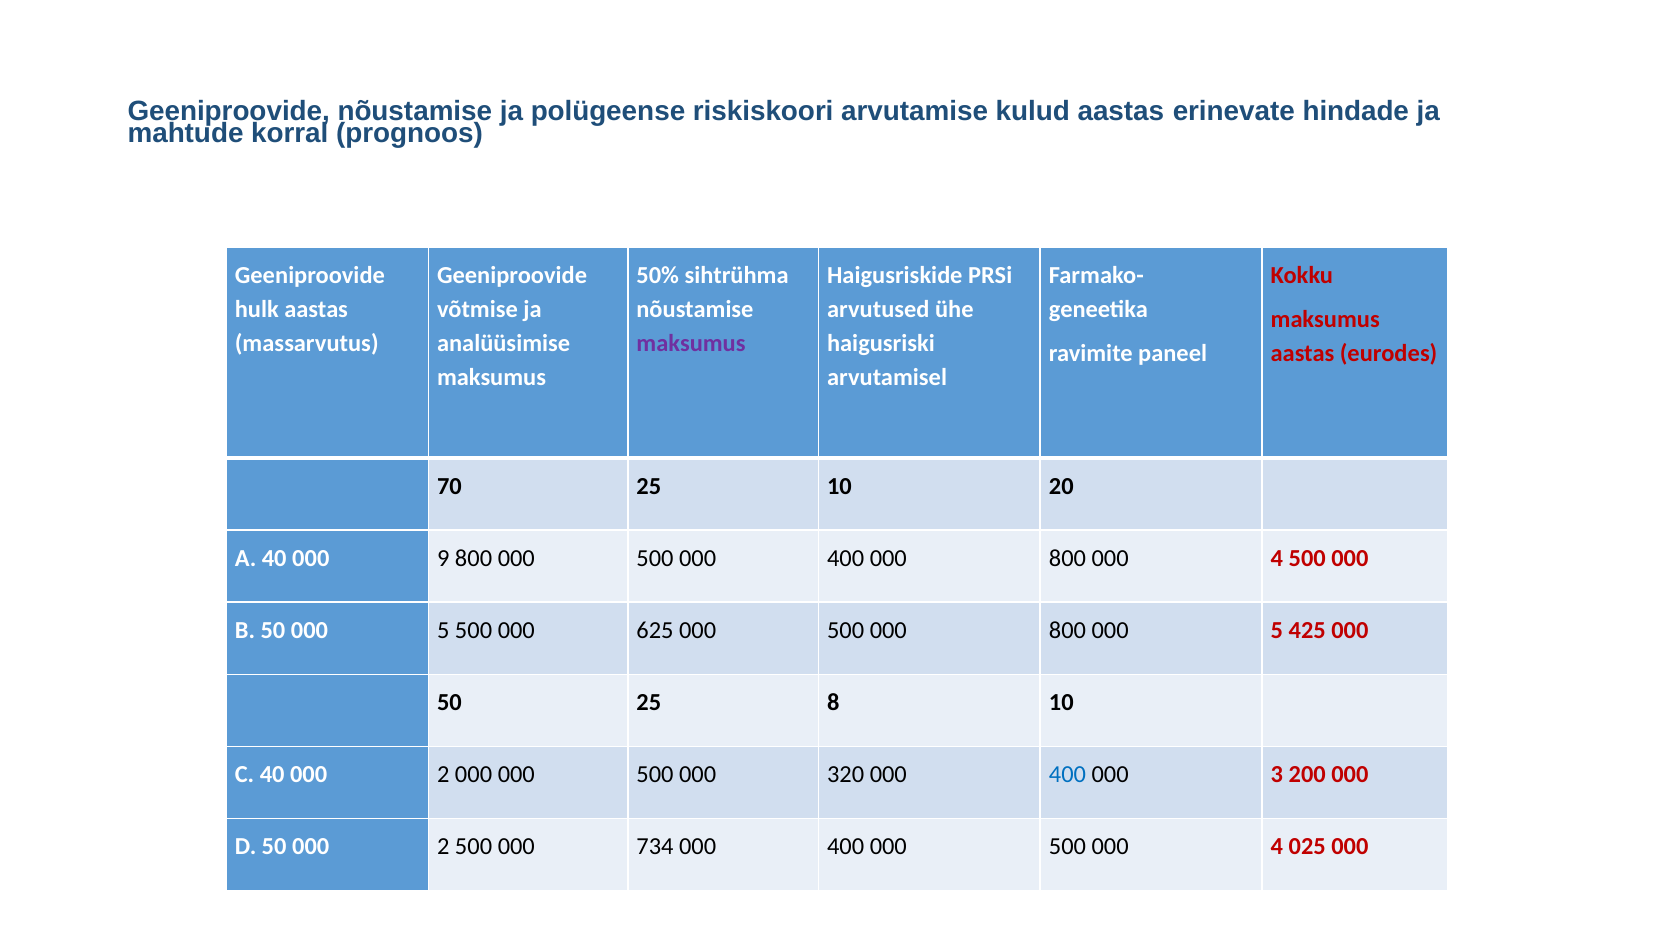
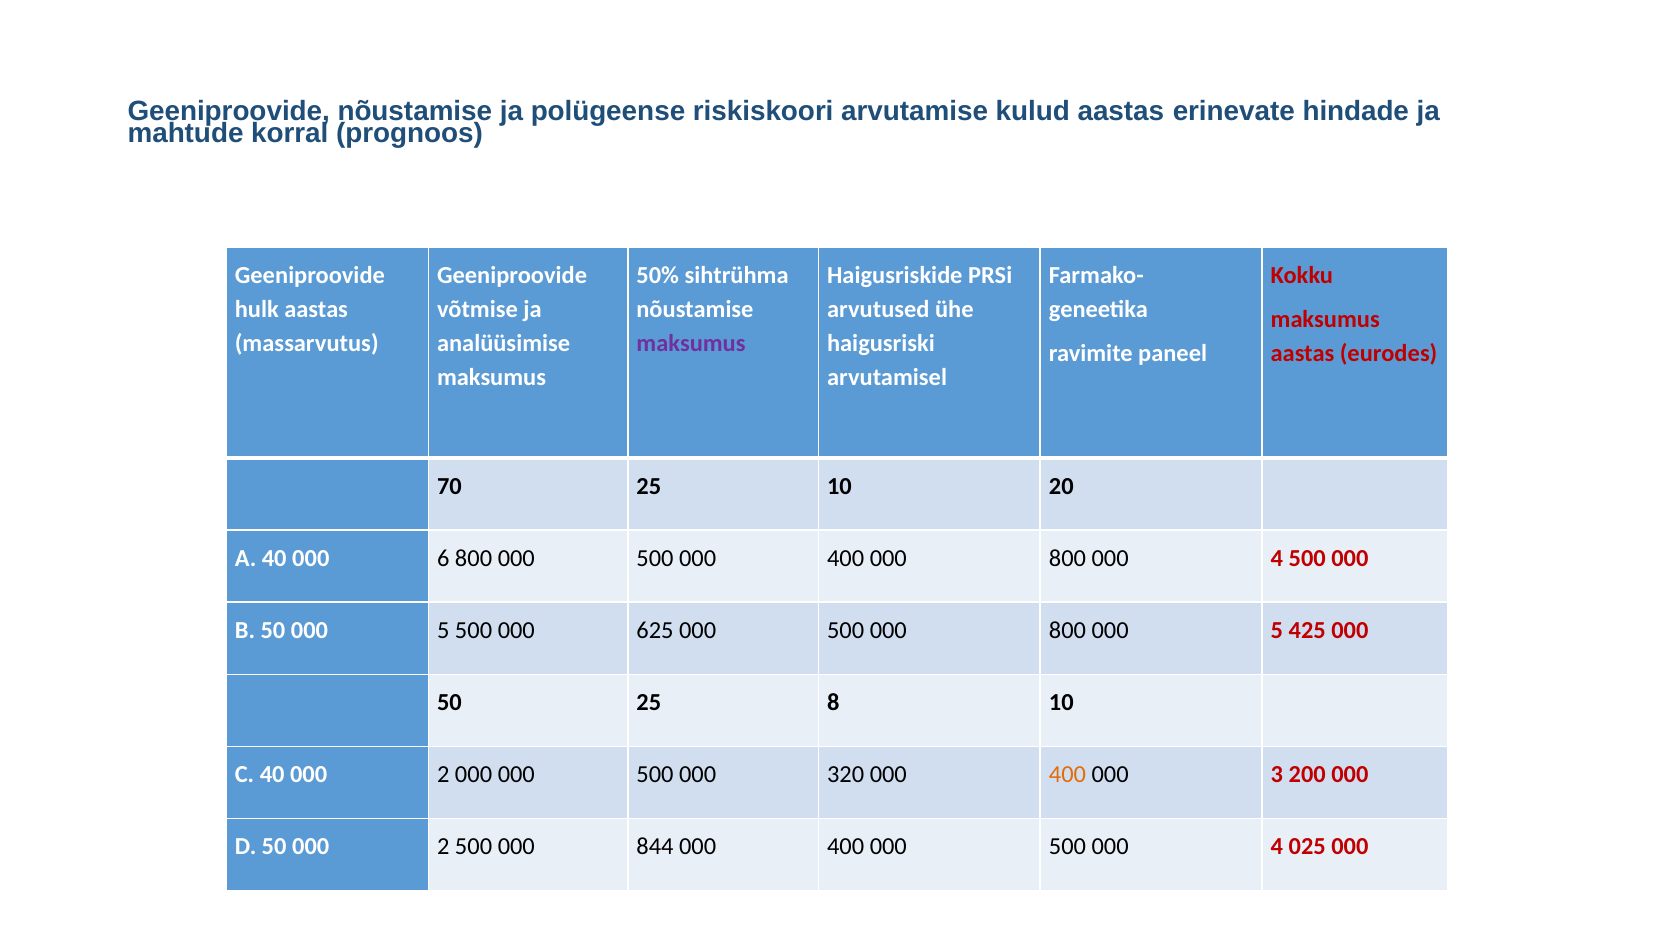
9: 9 -> 6
400 at (1067, 775) colour: blue -> orange
734: 734 -> 844
